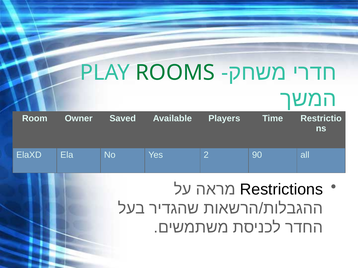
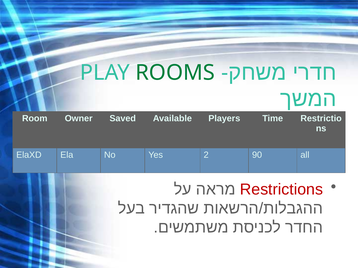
Restrictions colour: black -> red
